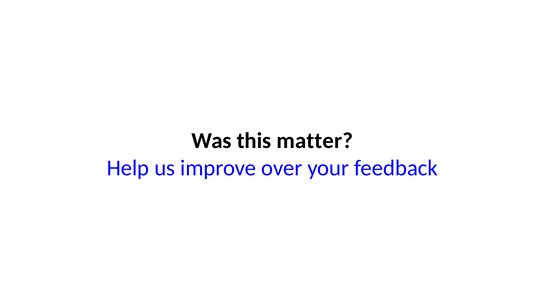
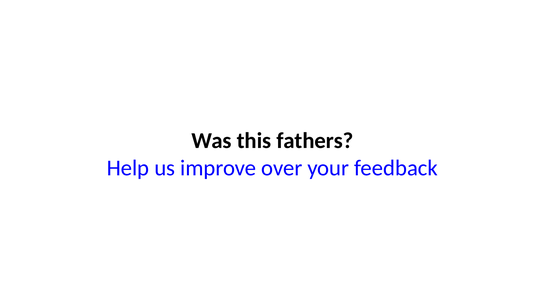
matter: matter -> fathers
